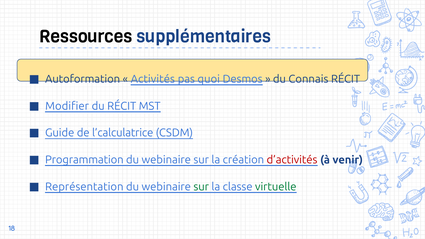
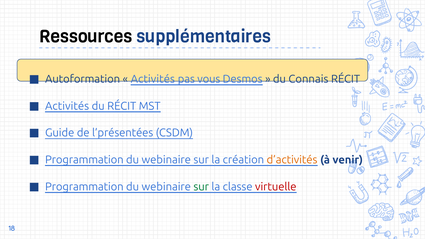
quoi: quoi -> vous
Modifier at (67, 106): Modifier -> Activités
l’calculatrice: l’calculatrice -> l’présentées
d’activités colour: red -> orange
Représentation at (84, 187): Représentation -> Programmation
virtuelle colour: green -> red
